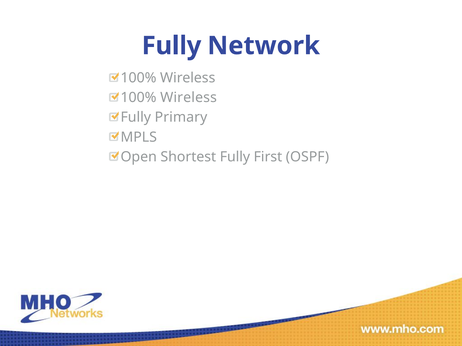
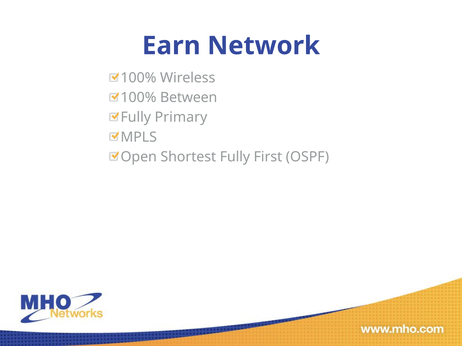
Fully at (172, 46): Fully -> Earn
Wireless at (189, 98): Wireless -> Between
